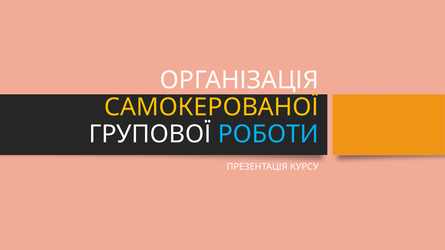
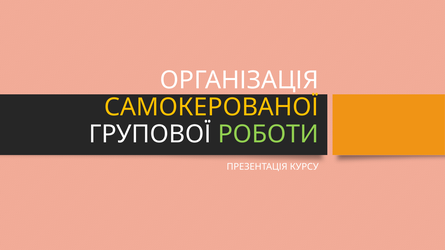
РОБОТИ colour: light blue -> light green
